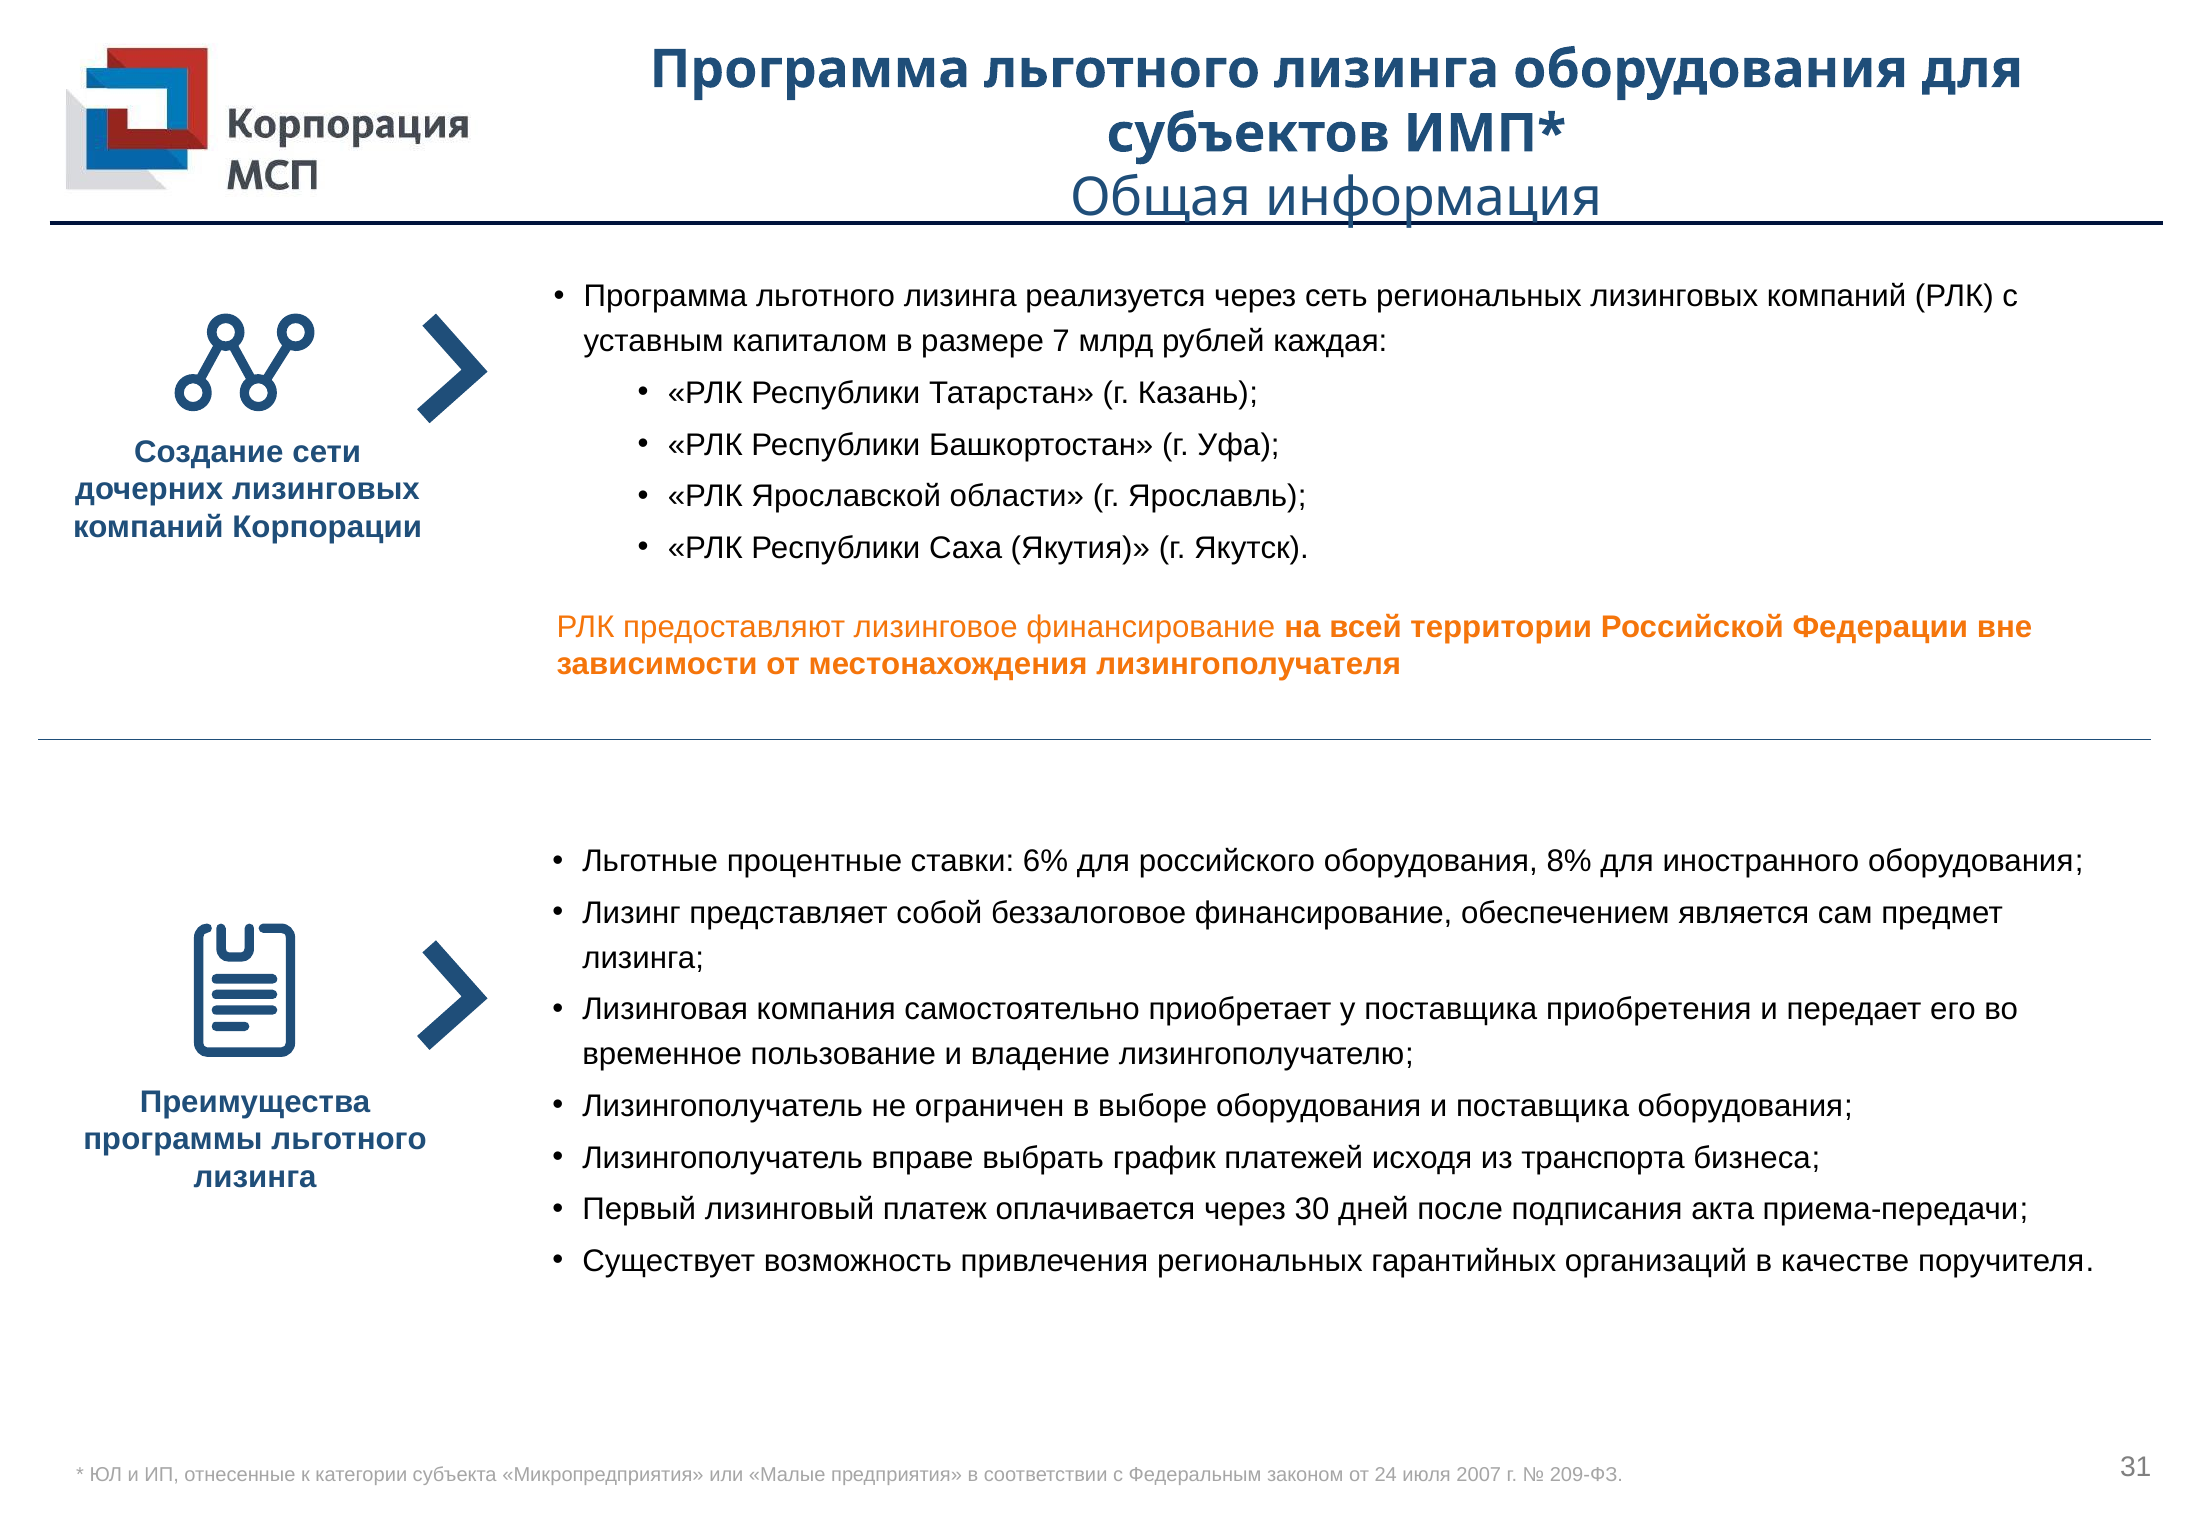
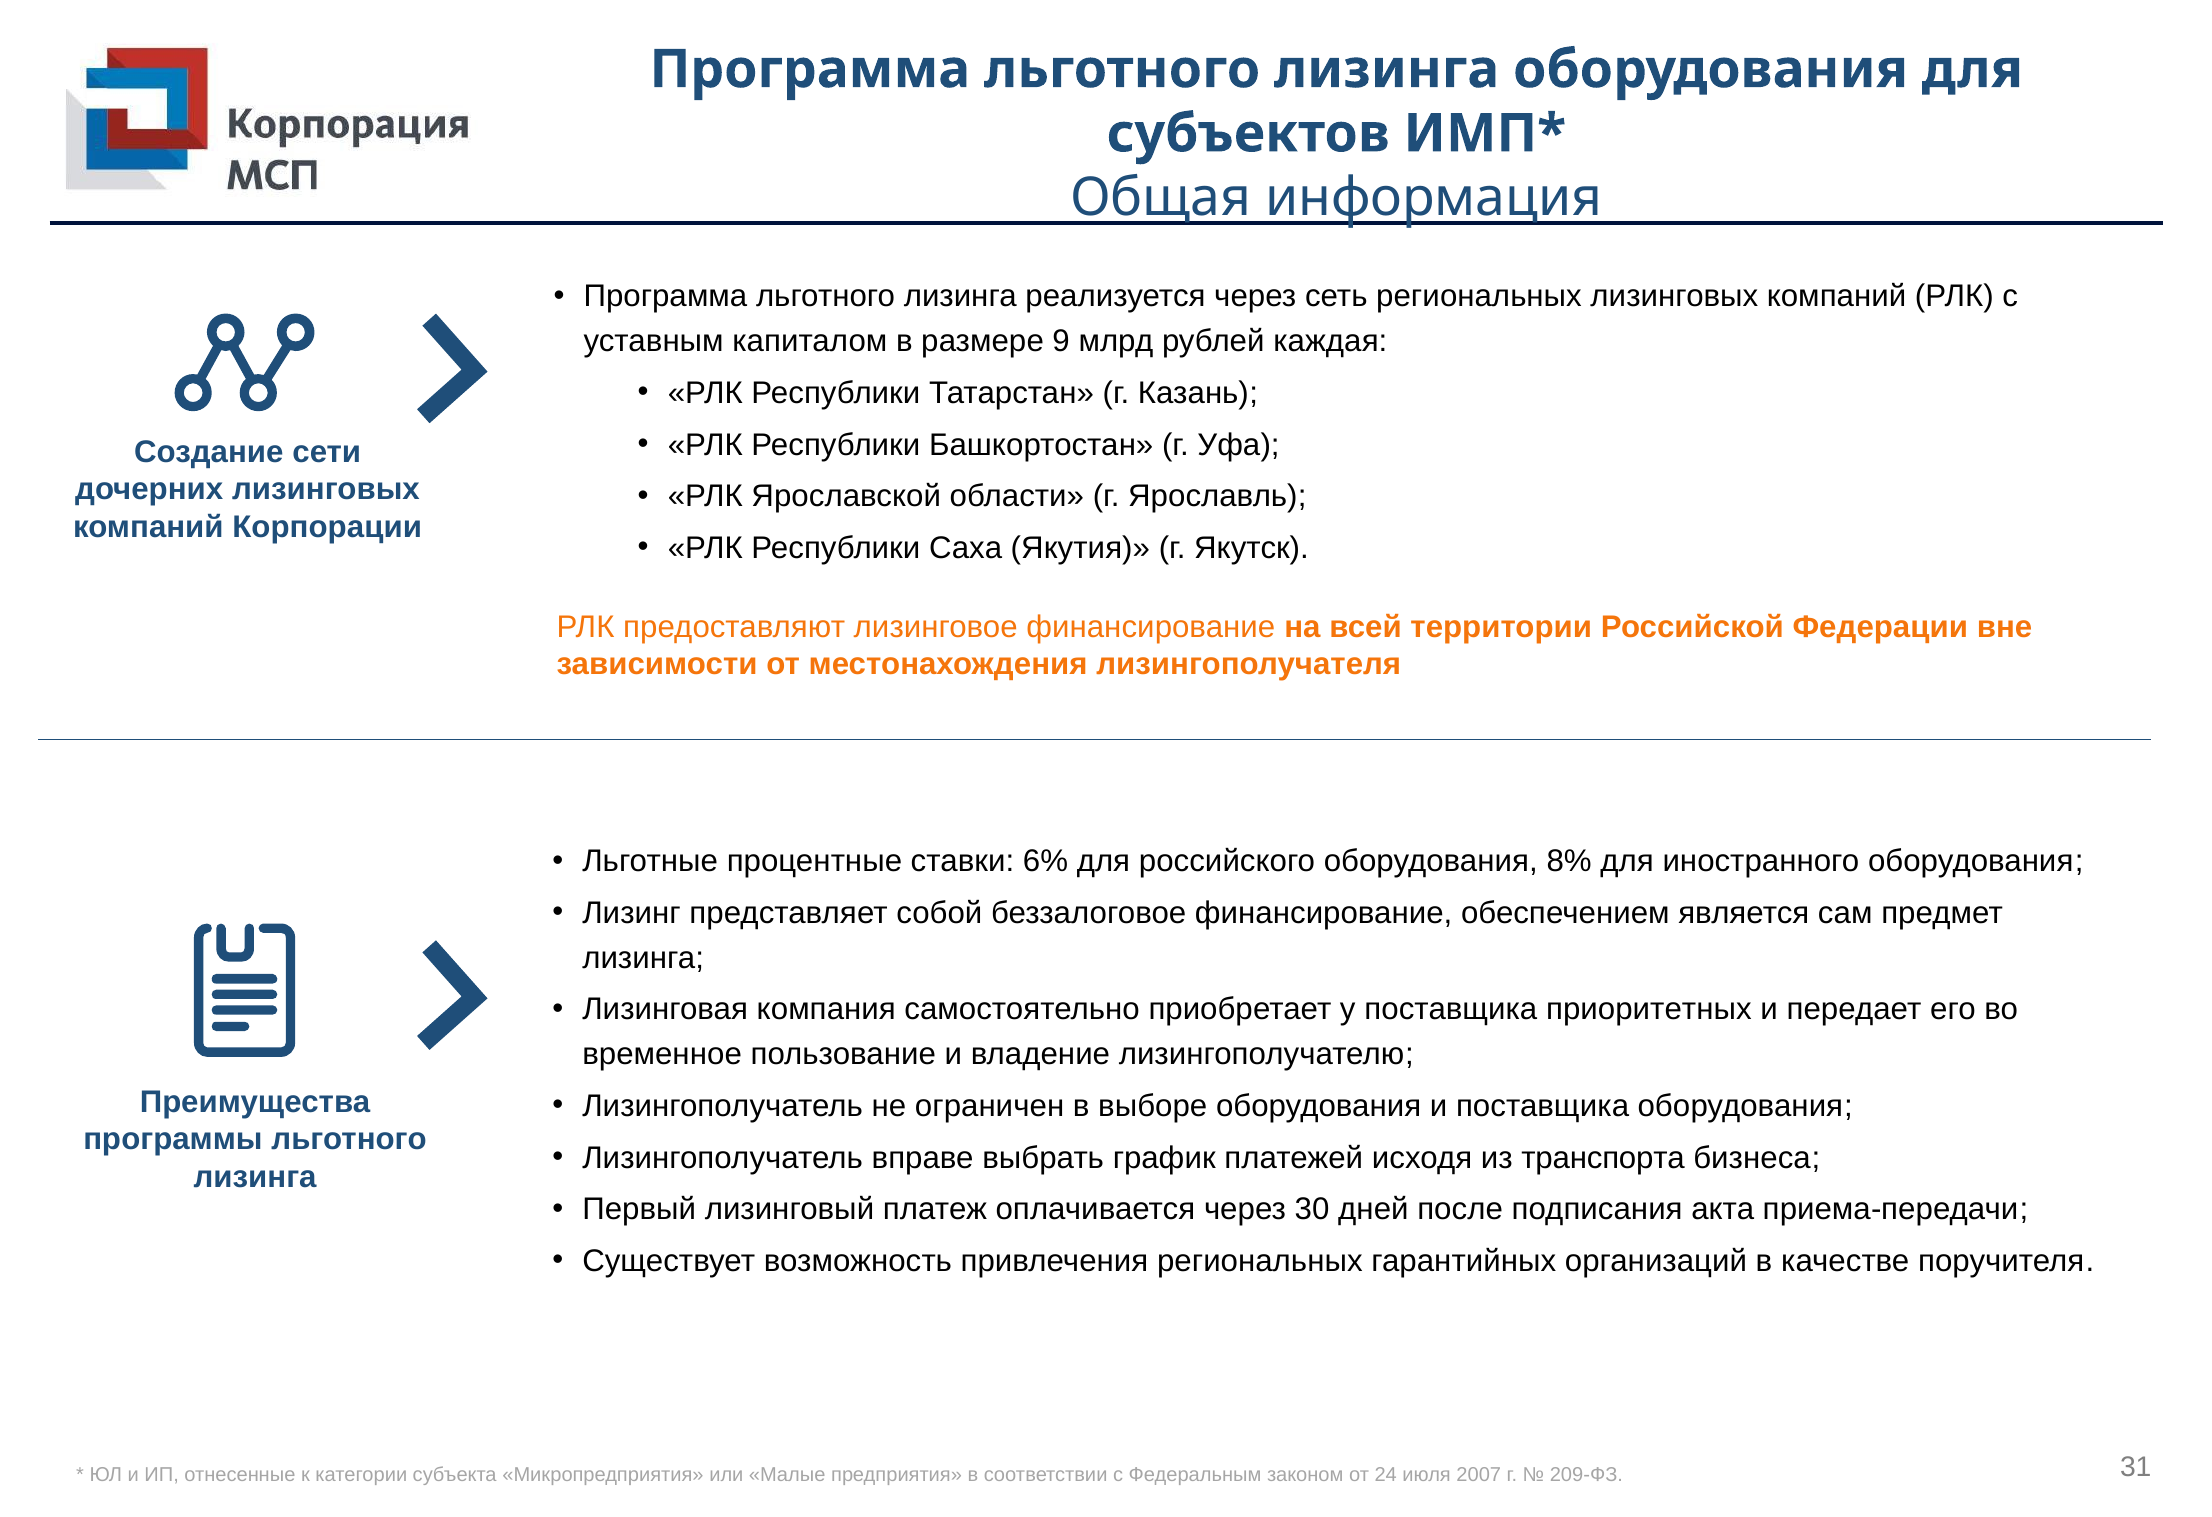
7: 7 -> 9
приобретения: приобретения -> приоритетных
